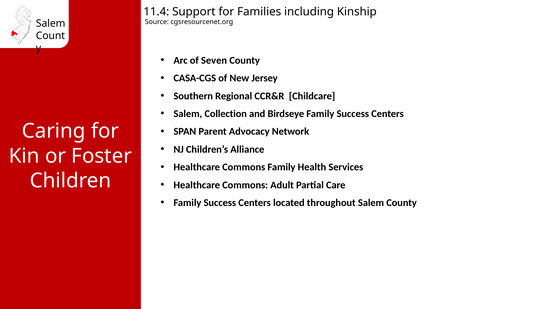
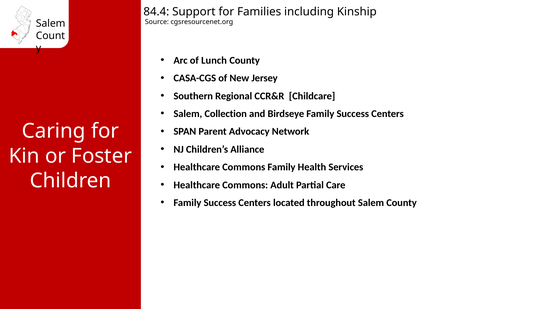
11.4: 11.4 -> 84.4
Seven: Seven -> Lunch
